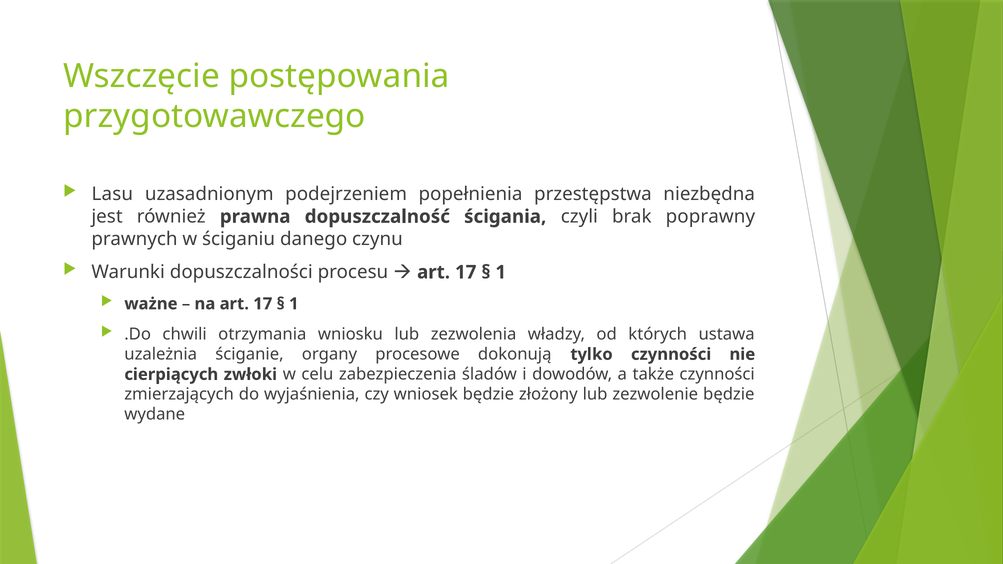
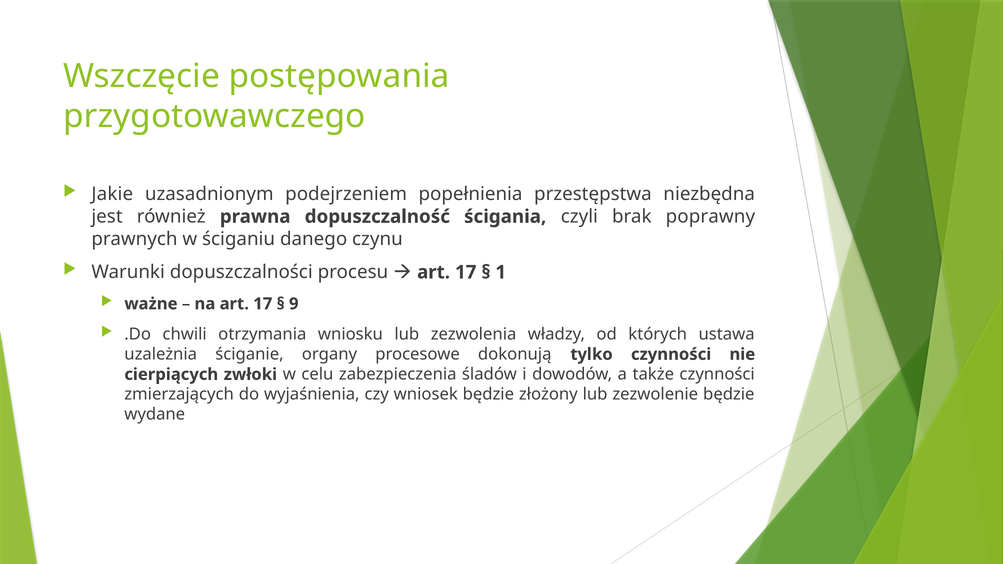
Lasu: Lasu -> Jakie
1 at (294, 304): 1 -> 9
